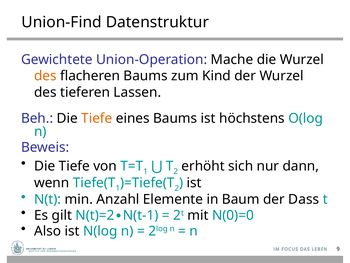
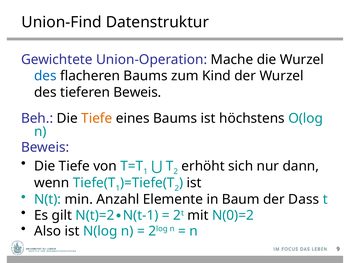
des at (45, 76) colour: orange -> blue
tieferen Lassen: Lassen -> Beweis
N(0)=0: N(0)=0 -> N(0)=2
